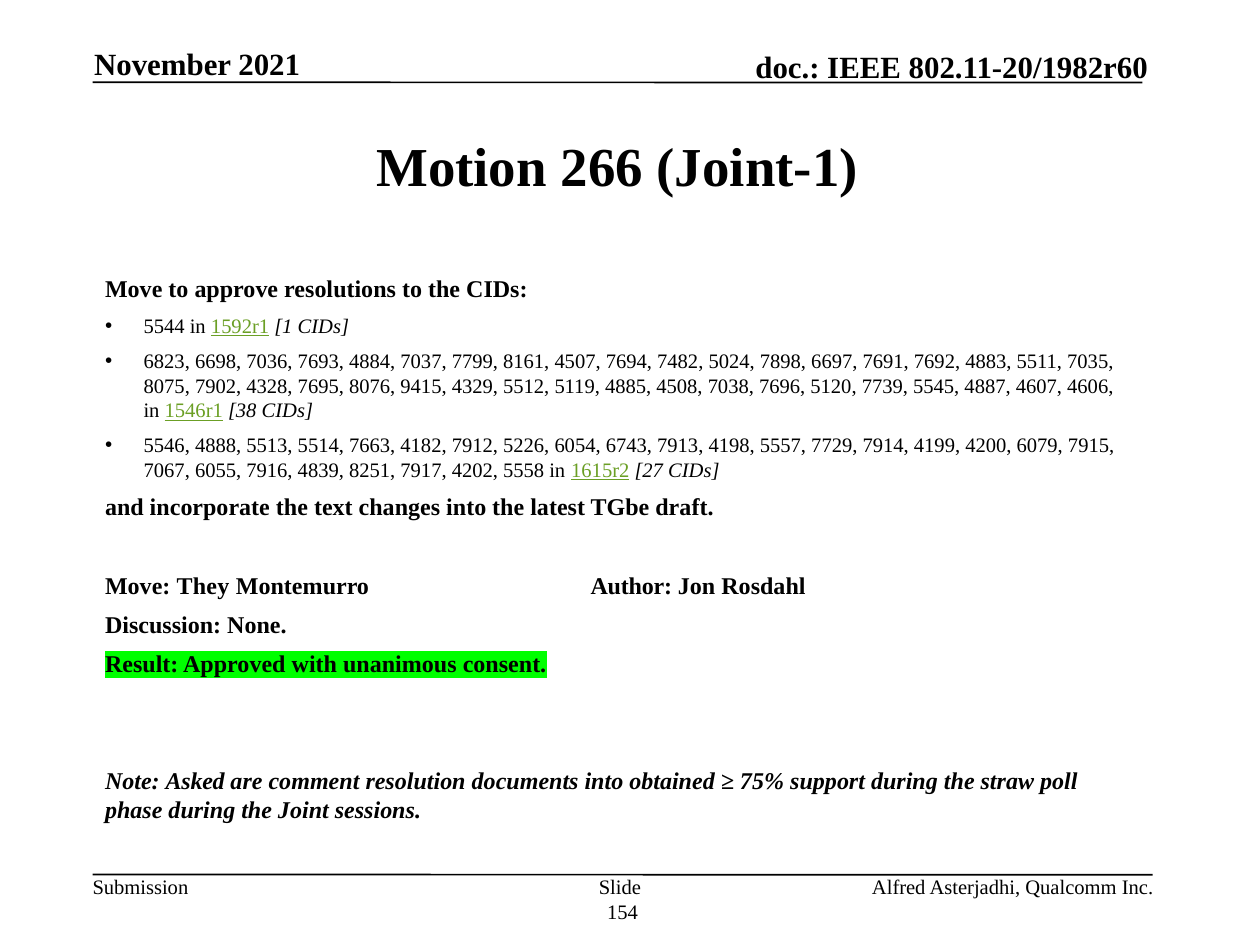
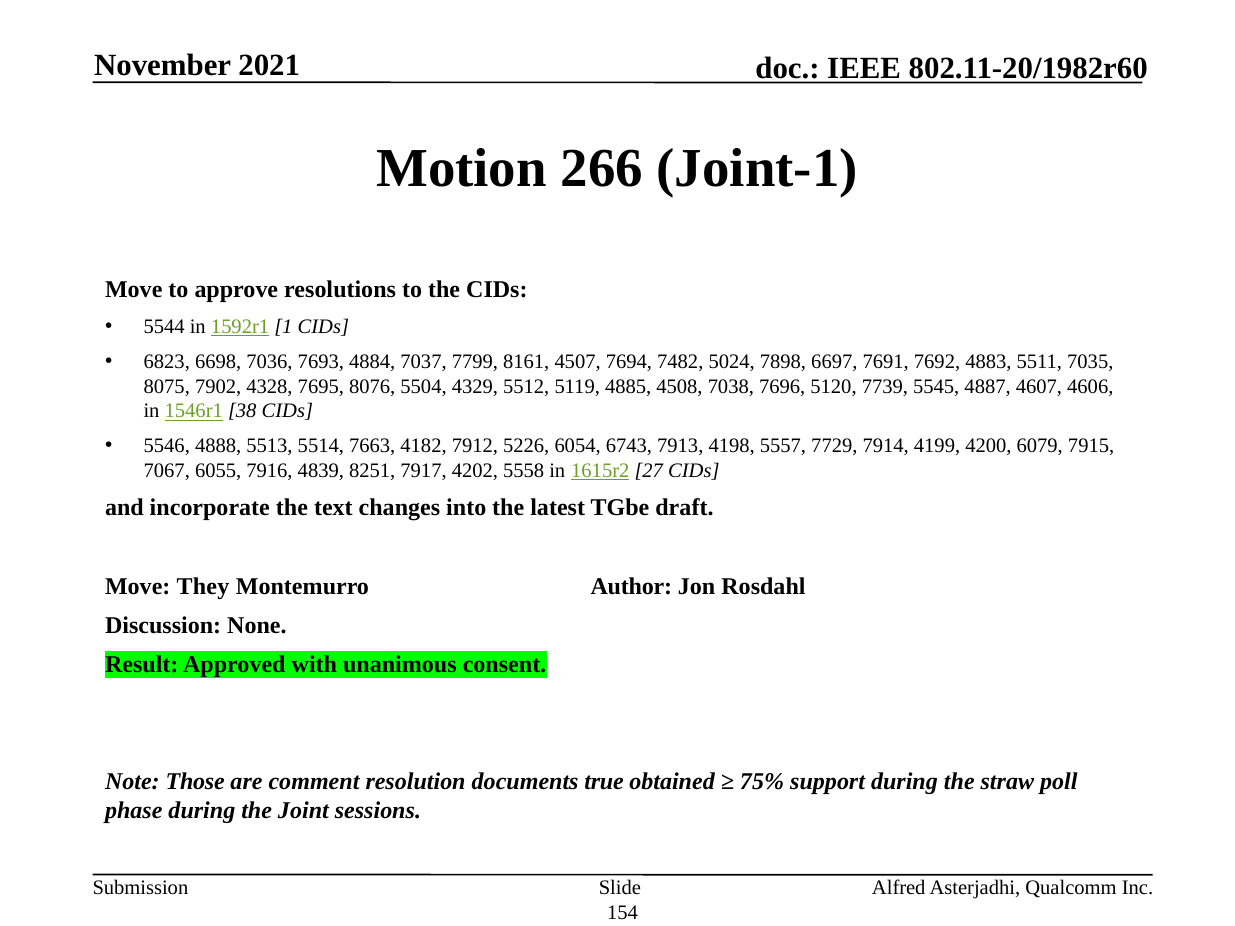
9415: 9415 -> 5504
Asked: Asked -> Those
documents into: into -> true
